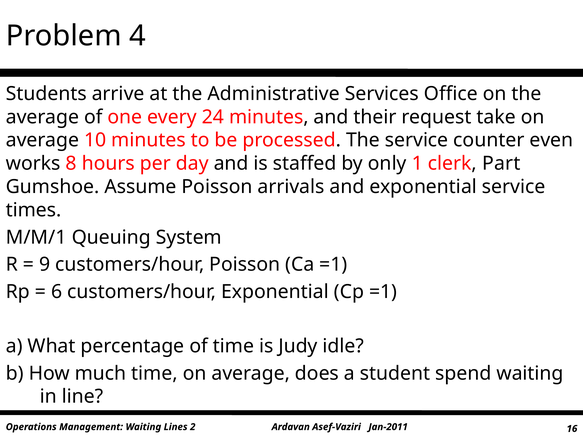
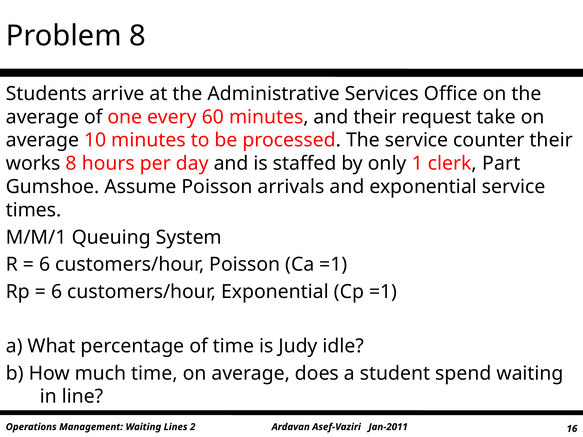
Problem 4: 4 -> 8
24: 24 -> 60
counter even: even -> their
9 at (45, 265): 9 -> 6
